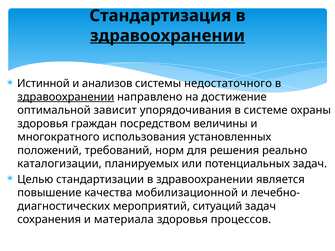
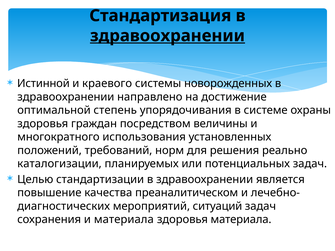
анализов: анализов -> краевого
недостаточного: недостаточного -> новорожденных
здравоохранении at (66, 97) underline: present -> none
зависит: зависит -> степень
мобилизационной: мобилизационной -> преаналитическом
здоровья процессов: процессов -> материала
